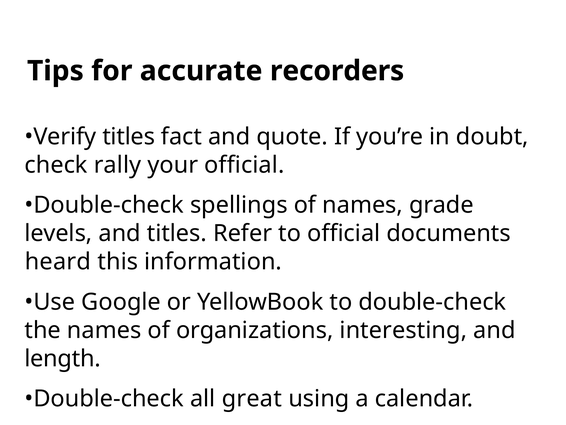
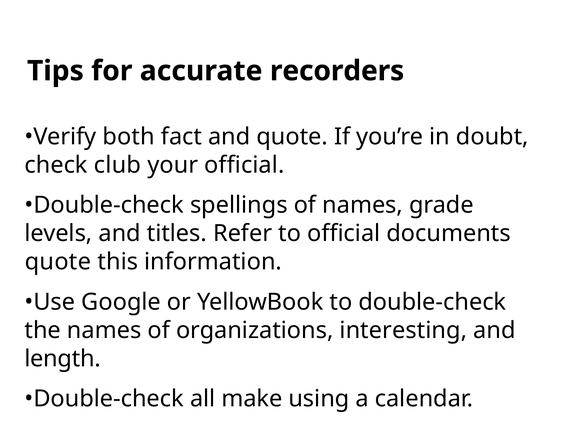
Verify titles: titles -> both
rally: rally -> club
heard at (58, 262): heard -> quote
great: great -> make
